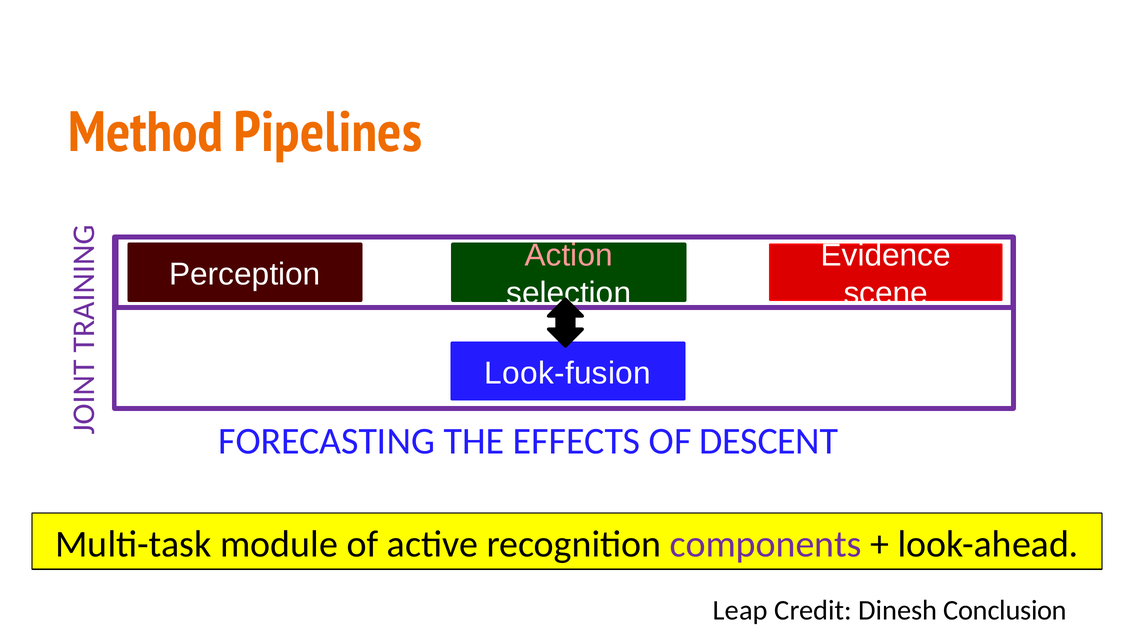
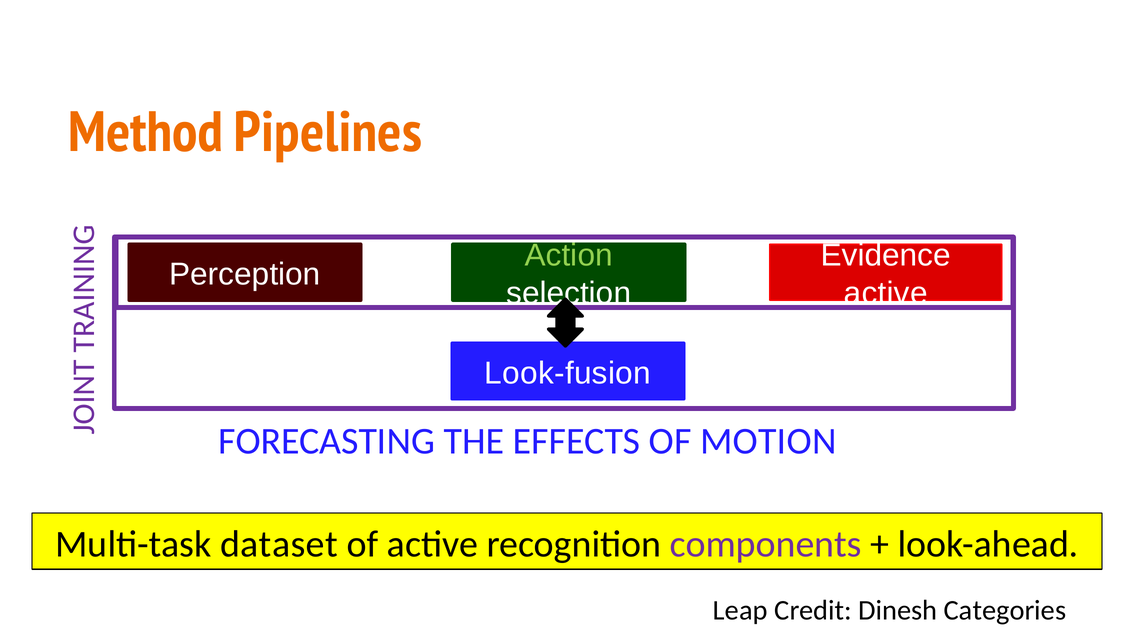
Action colour: pink -> light green
scene at (886, 294): scene -> active
DESCENT: DESCENT -> MOTION
module: module -> dataset
Conclusion: Conclusion -> Categories
